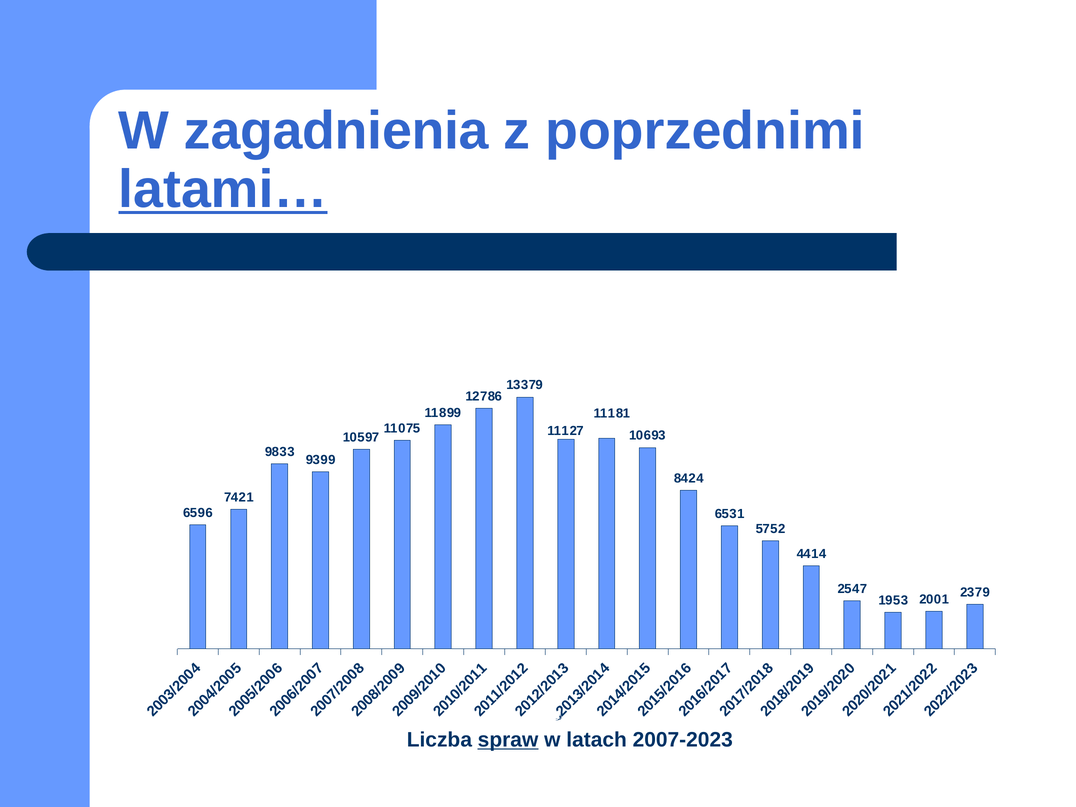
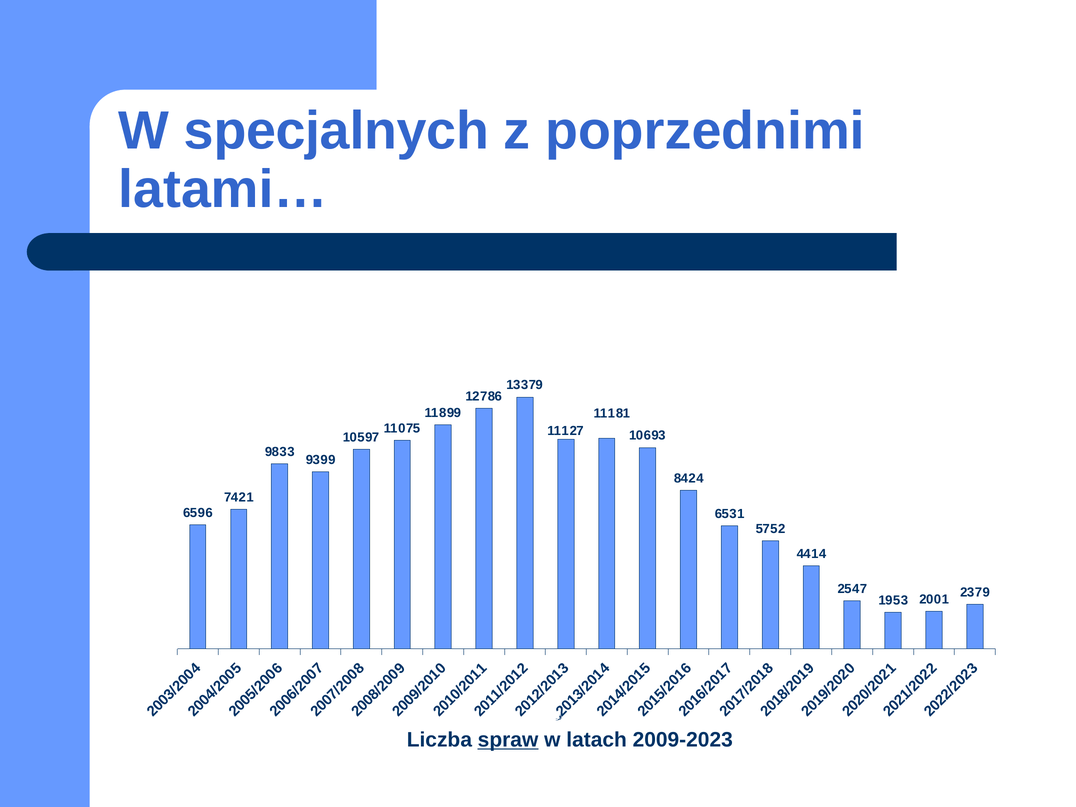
zagadnienia: zagadnienia -> specjalnych
latami… underline: present -> none
2007-2023: 2007-2023 -> 2009-2023
